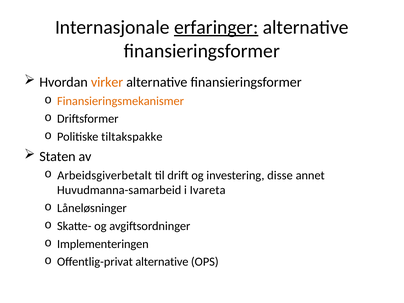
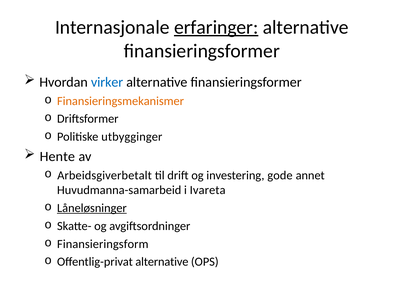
virker colour: orange -> blue
tiltakspakke: tiltakspakke -> utbygginger
Staten: Staten -> Hente
disse: disse -> gode
Låneløsninger underline: none -> present
Implementeringen: Implementeringen -> Finansieringsform
